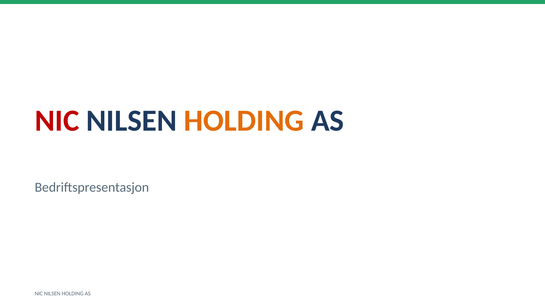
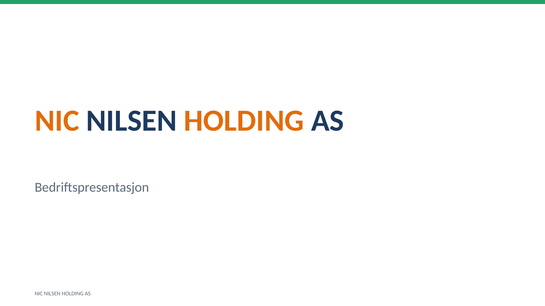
NIC at (57, 121) colour: red -> orange
